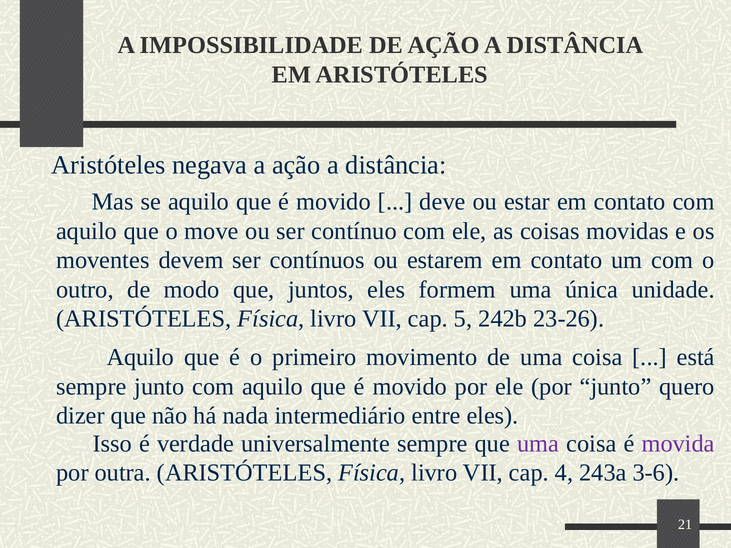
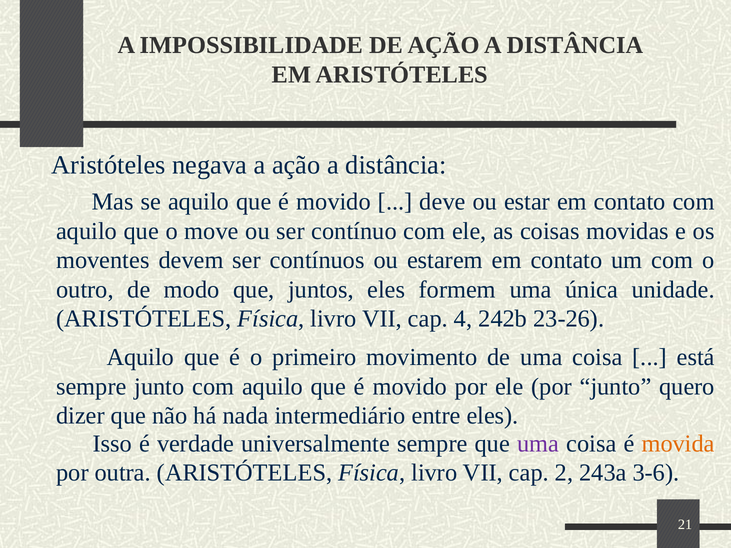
5: 5 -> 4
movida colour: purple -> orange
4: 4 -> 2
